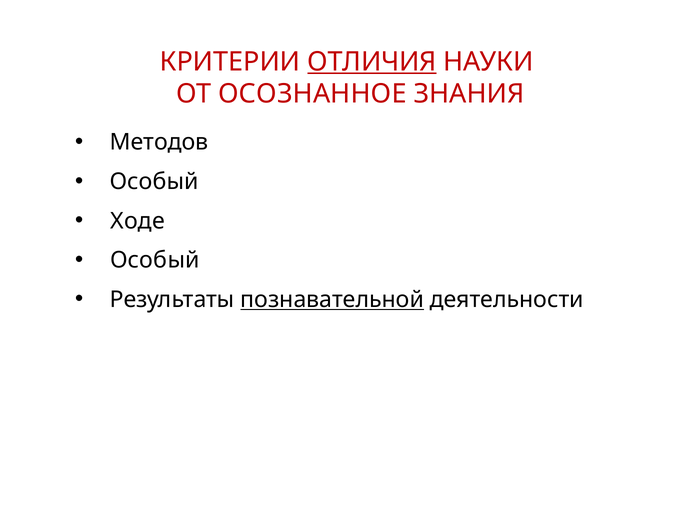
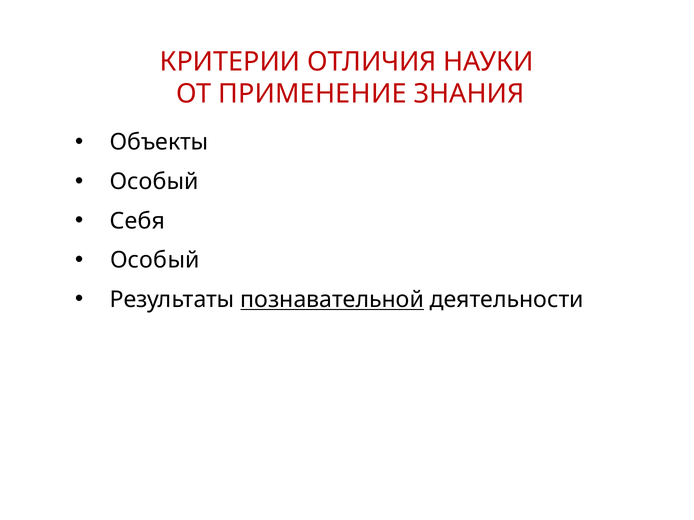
ОТЛИЧИЯ underline: present -> none
ОСОЗНАННОЕ: ОСОЗНАННОЕ -> ПРИМЕНЕНИЕ
Методов: Методов -> Объекты
Ходе: Ходе -> Себя
